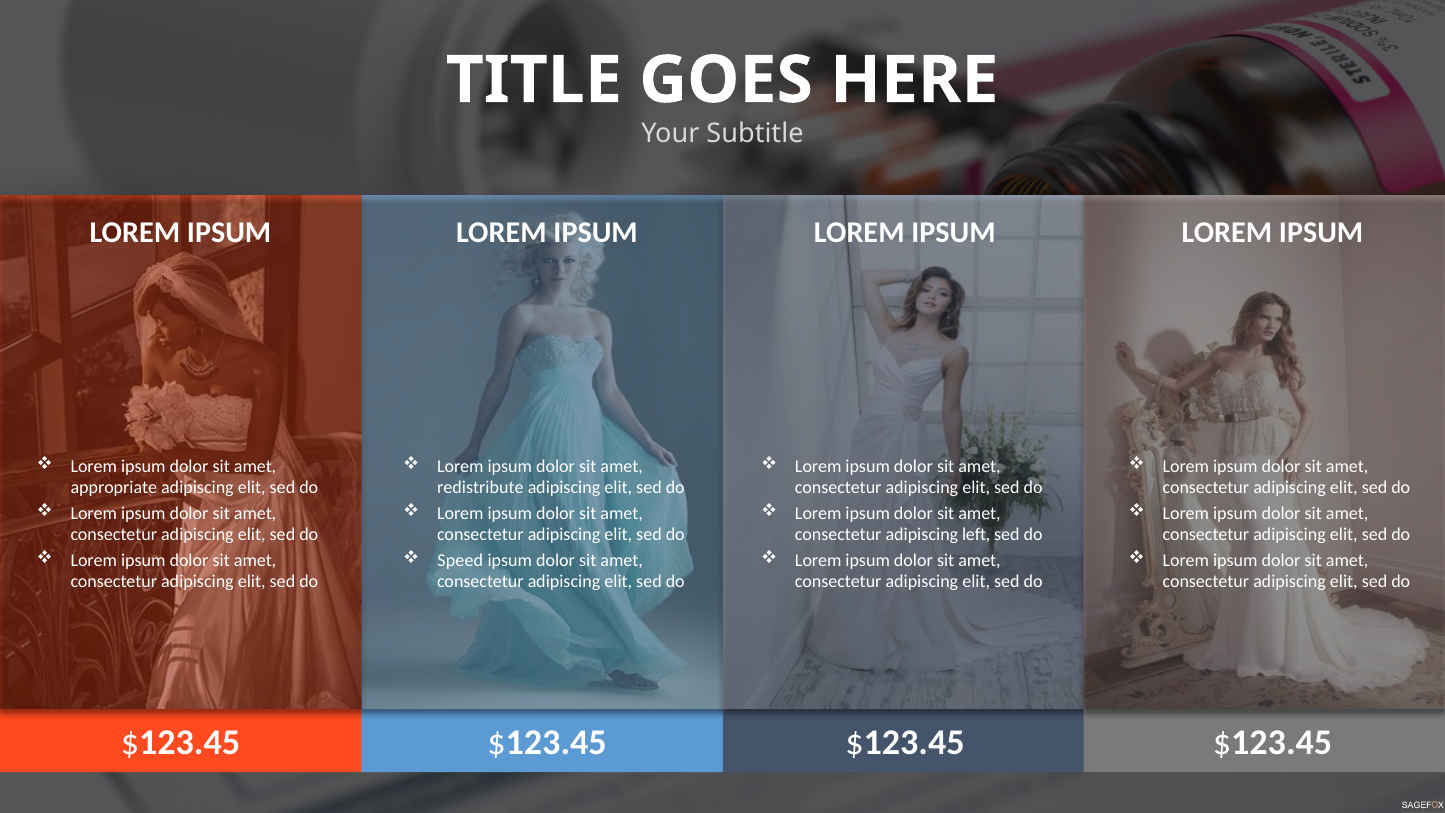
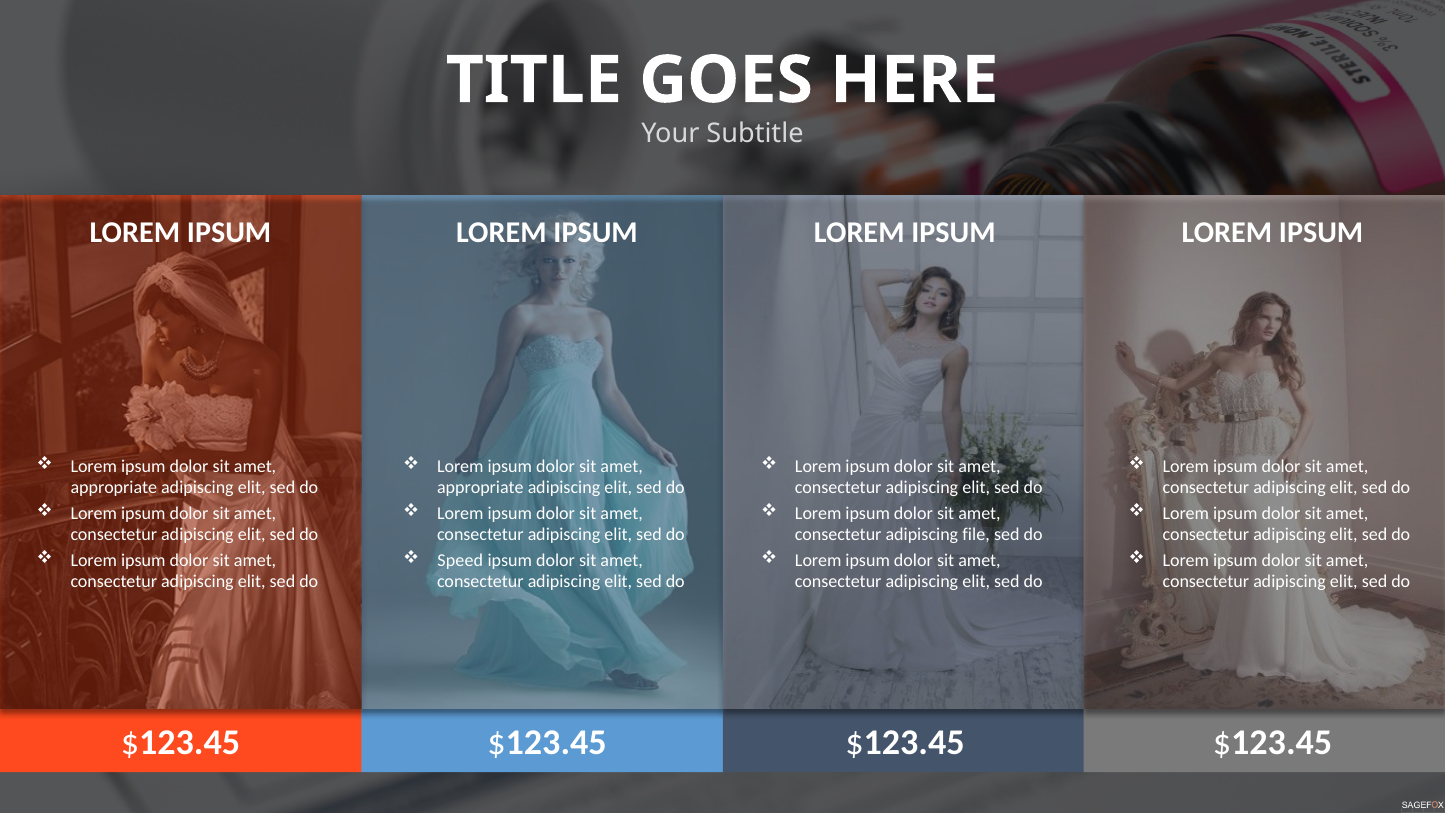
redistribute at (480, 488): redistribute -> appropriate
left: left -> file
